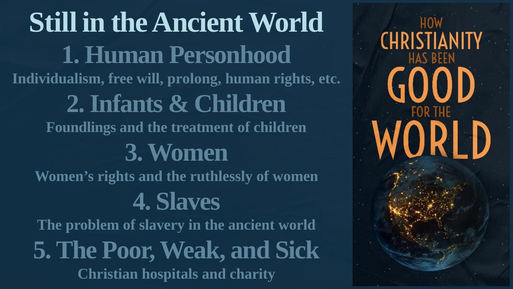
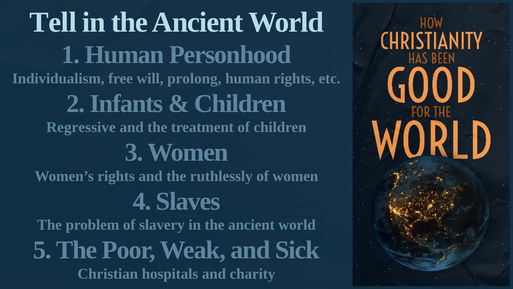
Still: Still -> Tell
Foundlings: Foundlings -> Regressive
